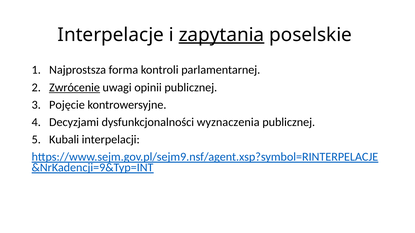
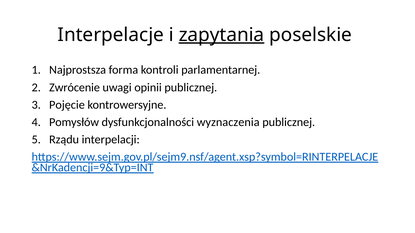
Zwrócenie underline: present -> none
Decyzjami: Decyzjami -> Pomysłów
Kubali: Kubali -> Rządu
